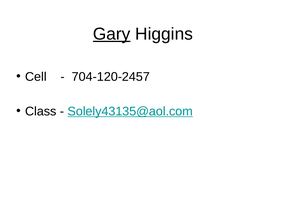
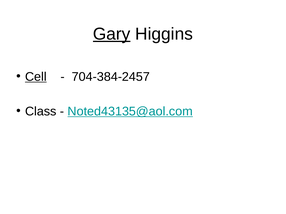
Cell underline: none -> present
704-120-2457: 704-120-2457 -> 704-384-2457
Solely43135@aol.com: Solely43135@aol.com -> Noted43135@aol.com
